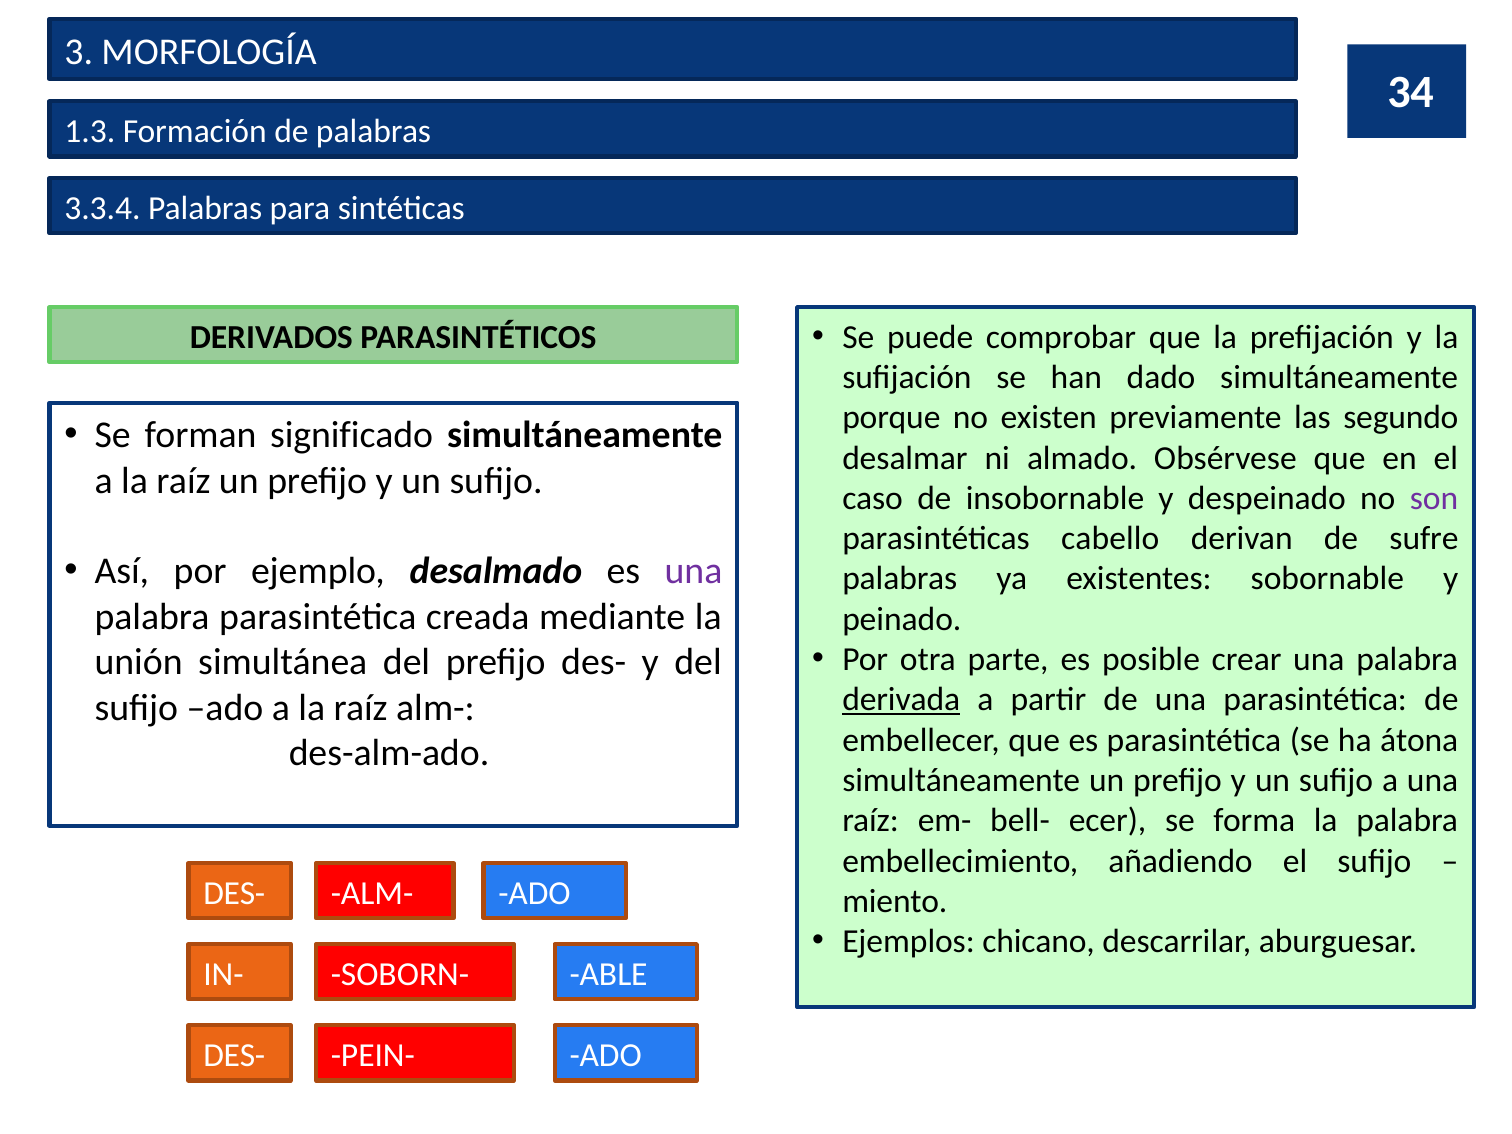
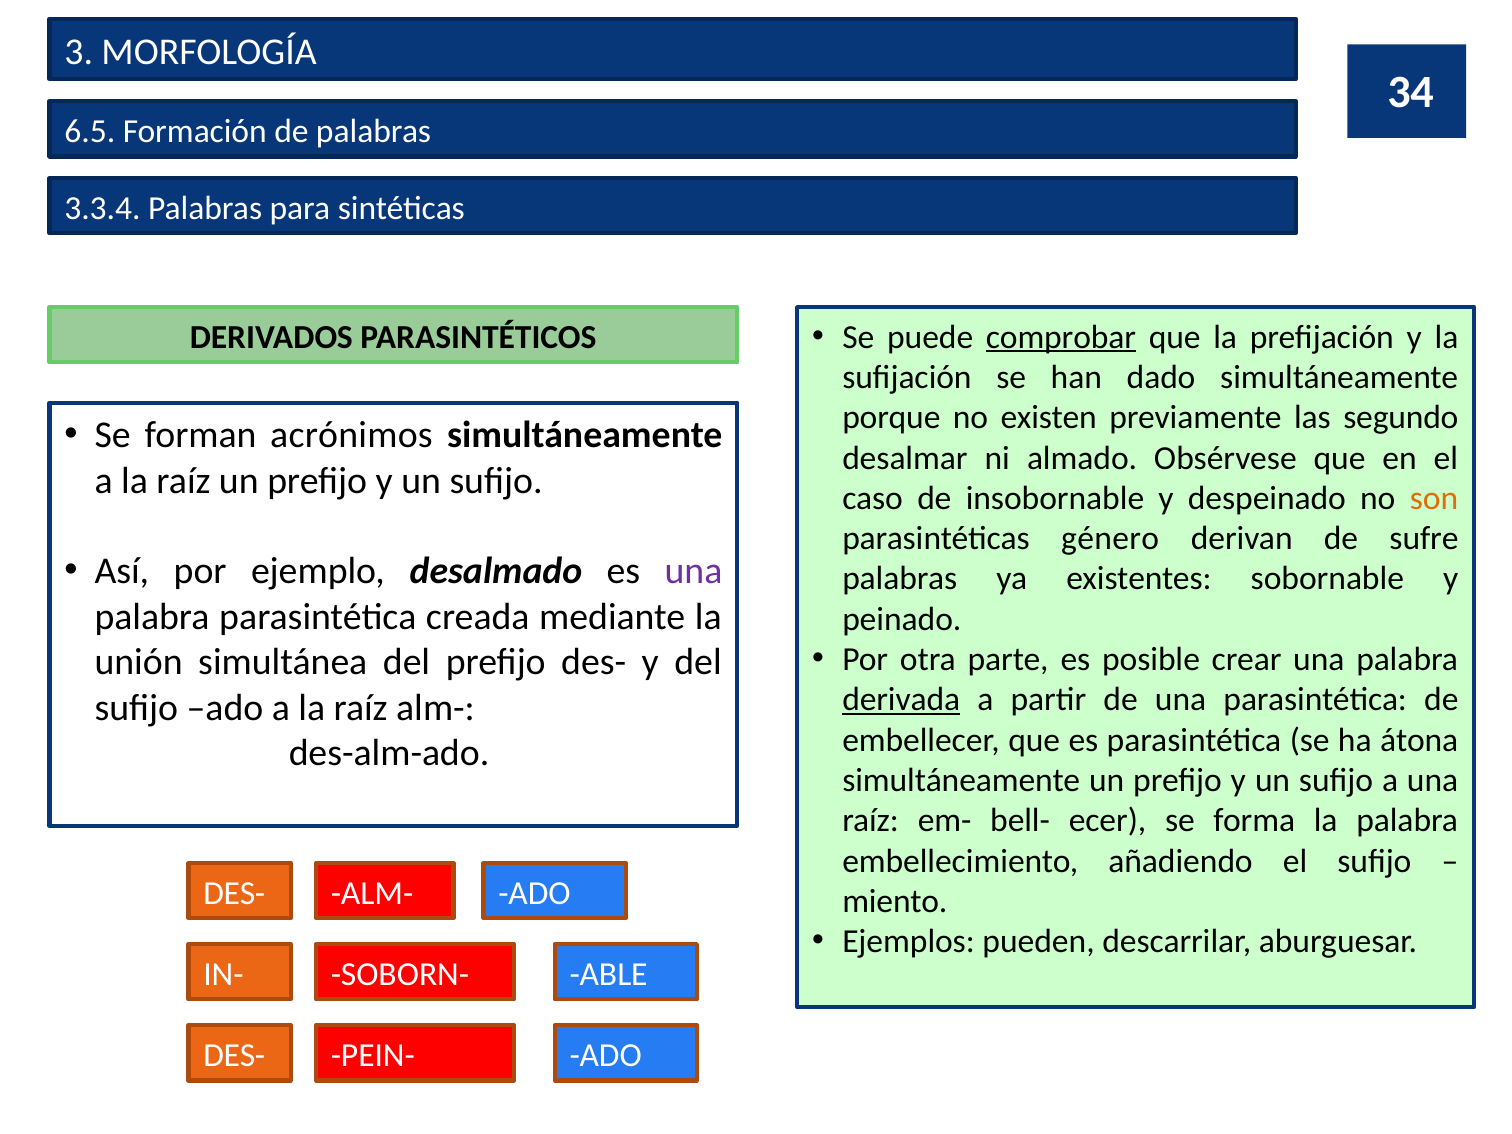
1.3: 1.3 -> 6.5
comprobar underline: none -> present
significado: significado -> acrónimos
son colour: purple -> orange
cabello: cabello -> género
chicano: chicano -> pueden
